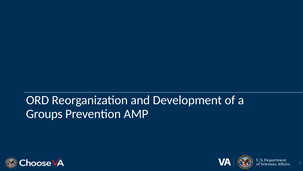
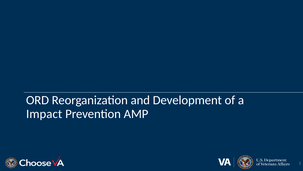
Groups: Groups -> Impact
